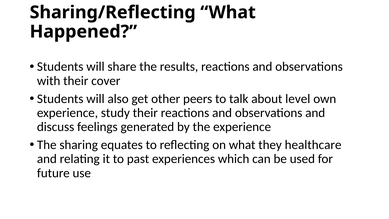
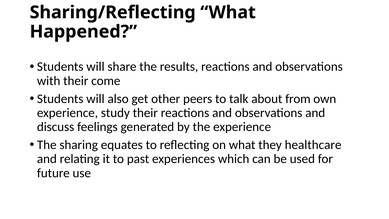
cover: cover -> come
level: level -> from
